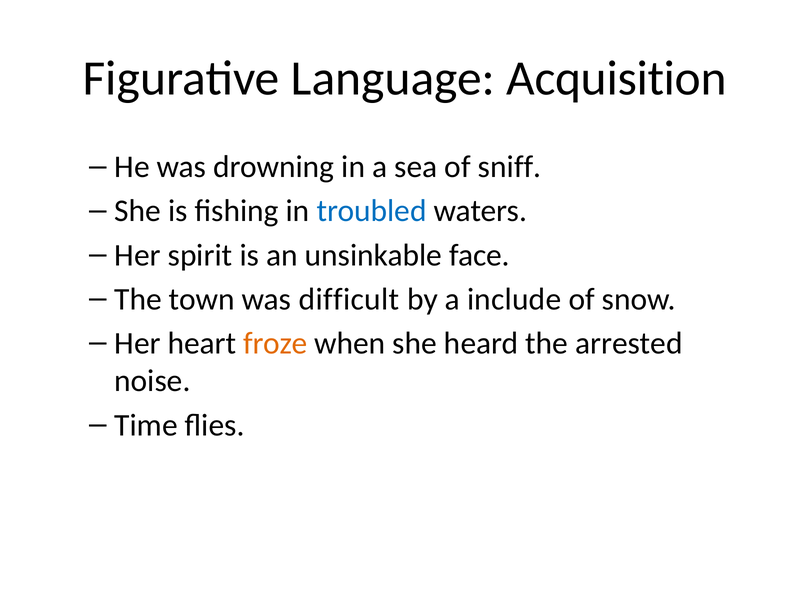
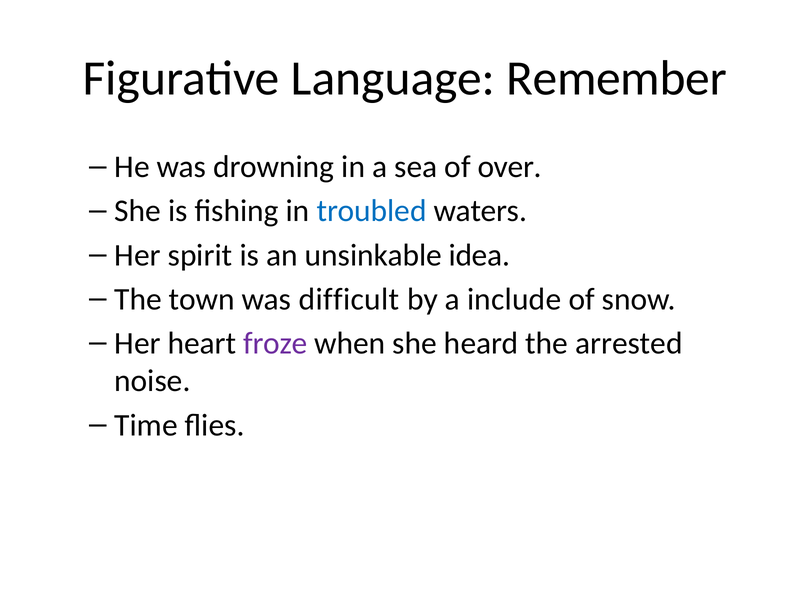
Acquisition: Acquisition -> Remember
sniff: sniff -> over
face: face -> idea
froze colour: orange -> purple
